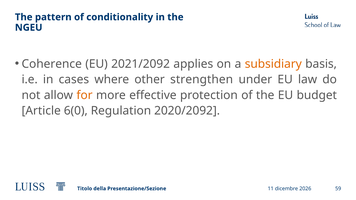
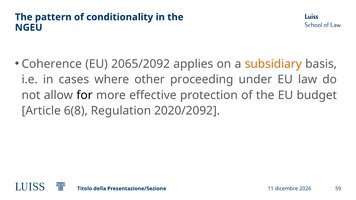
2021/2092: 2021/2092 -> 2065/2092
strengthen: strengthen -> proceeding
for colour: orange -> black
6(0: 6(0 -> 6(8
